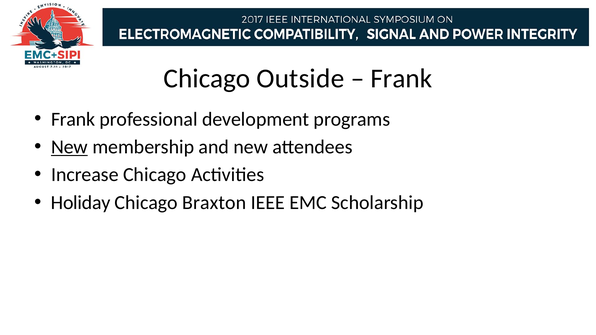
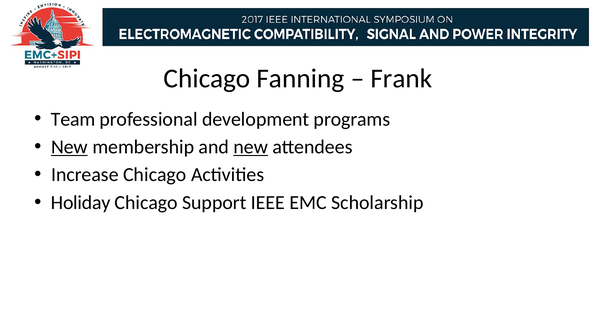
Outside: Outside -> Fanning
Frank at (73, 119): Frank -> Team
new at (251, 147) underline: none -> present
Braxton: Braxton -> Support
